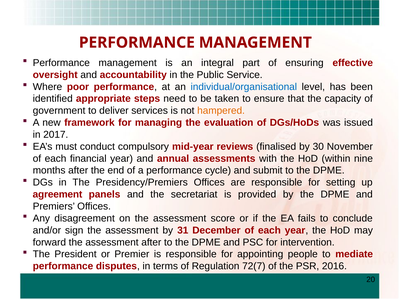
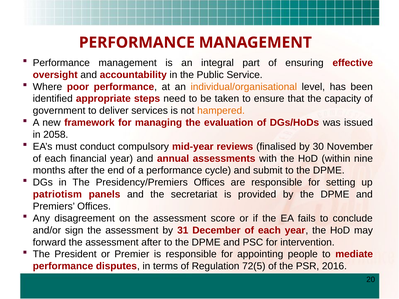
individual/organisational colour: blue -> orange
2017: 2017 -> 2058
agreement: agreement -> patriotism
72(7: 72(7 -> 72(5
